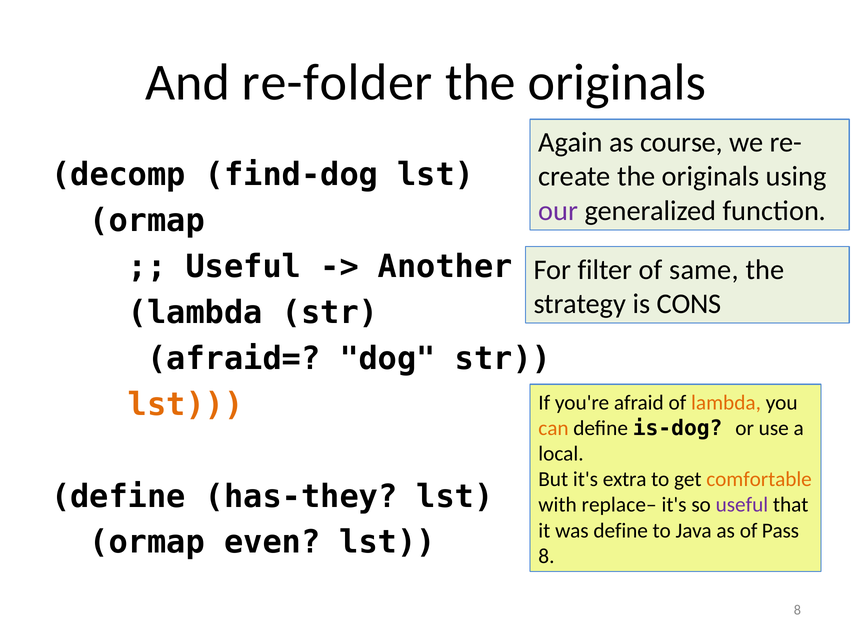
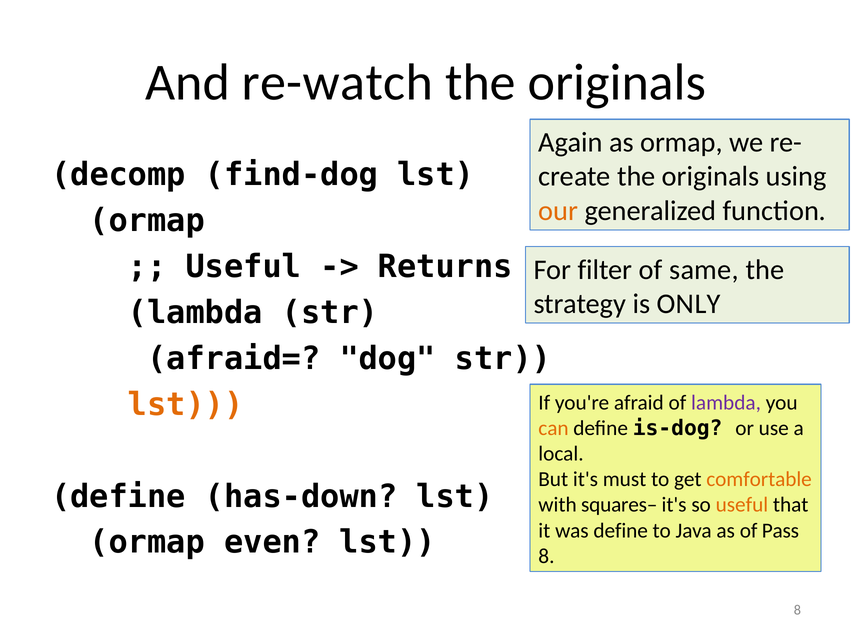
re-folder: re-folder -> re-watch
as course: course -> ormap
our colour: purple -> orange
Another: Another -> Returns
CONS: CONS -> ONLY
lambda at (726, 403) colour: orange -> purple
extra: extra -> must
has-they: has-they -> has-down
replace–: replace– -> squares–
useful at (742, 505) colour: purple -> orange
